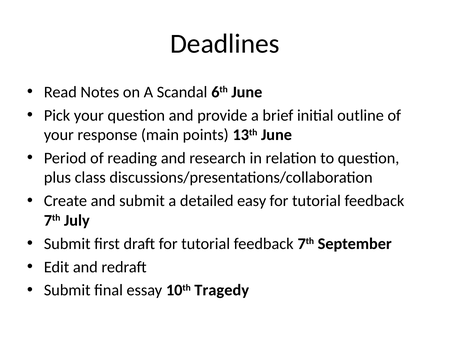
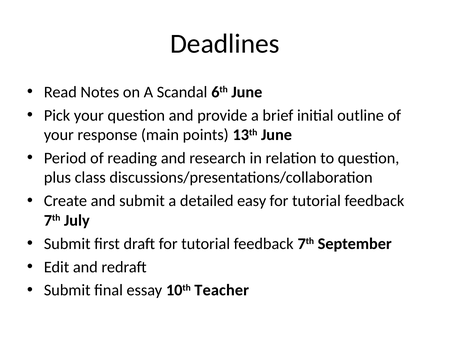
Tragedy: Tragedy -> Teacher
